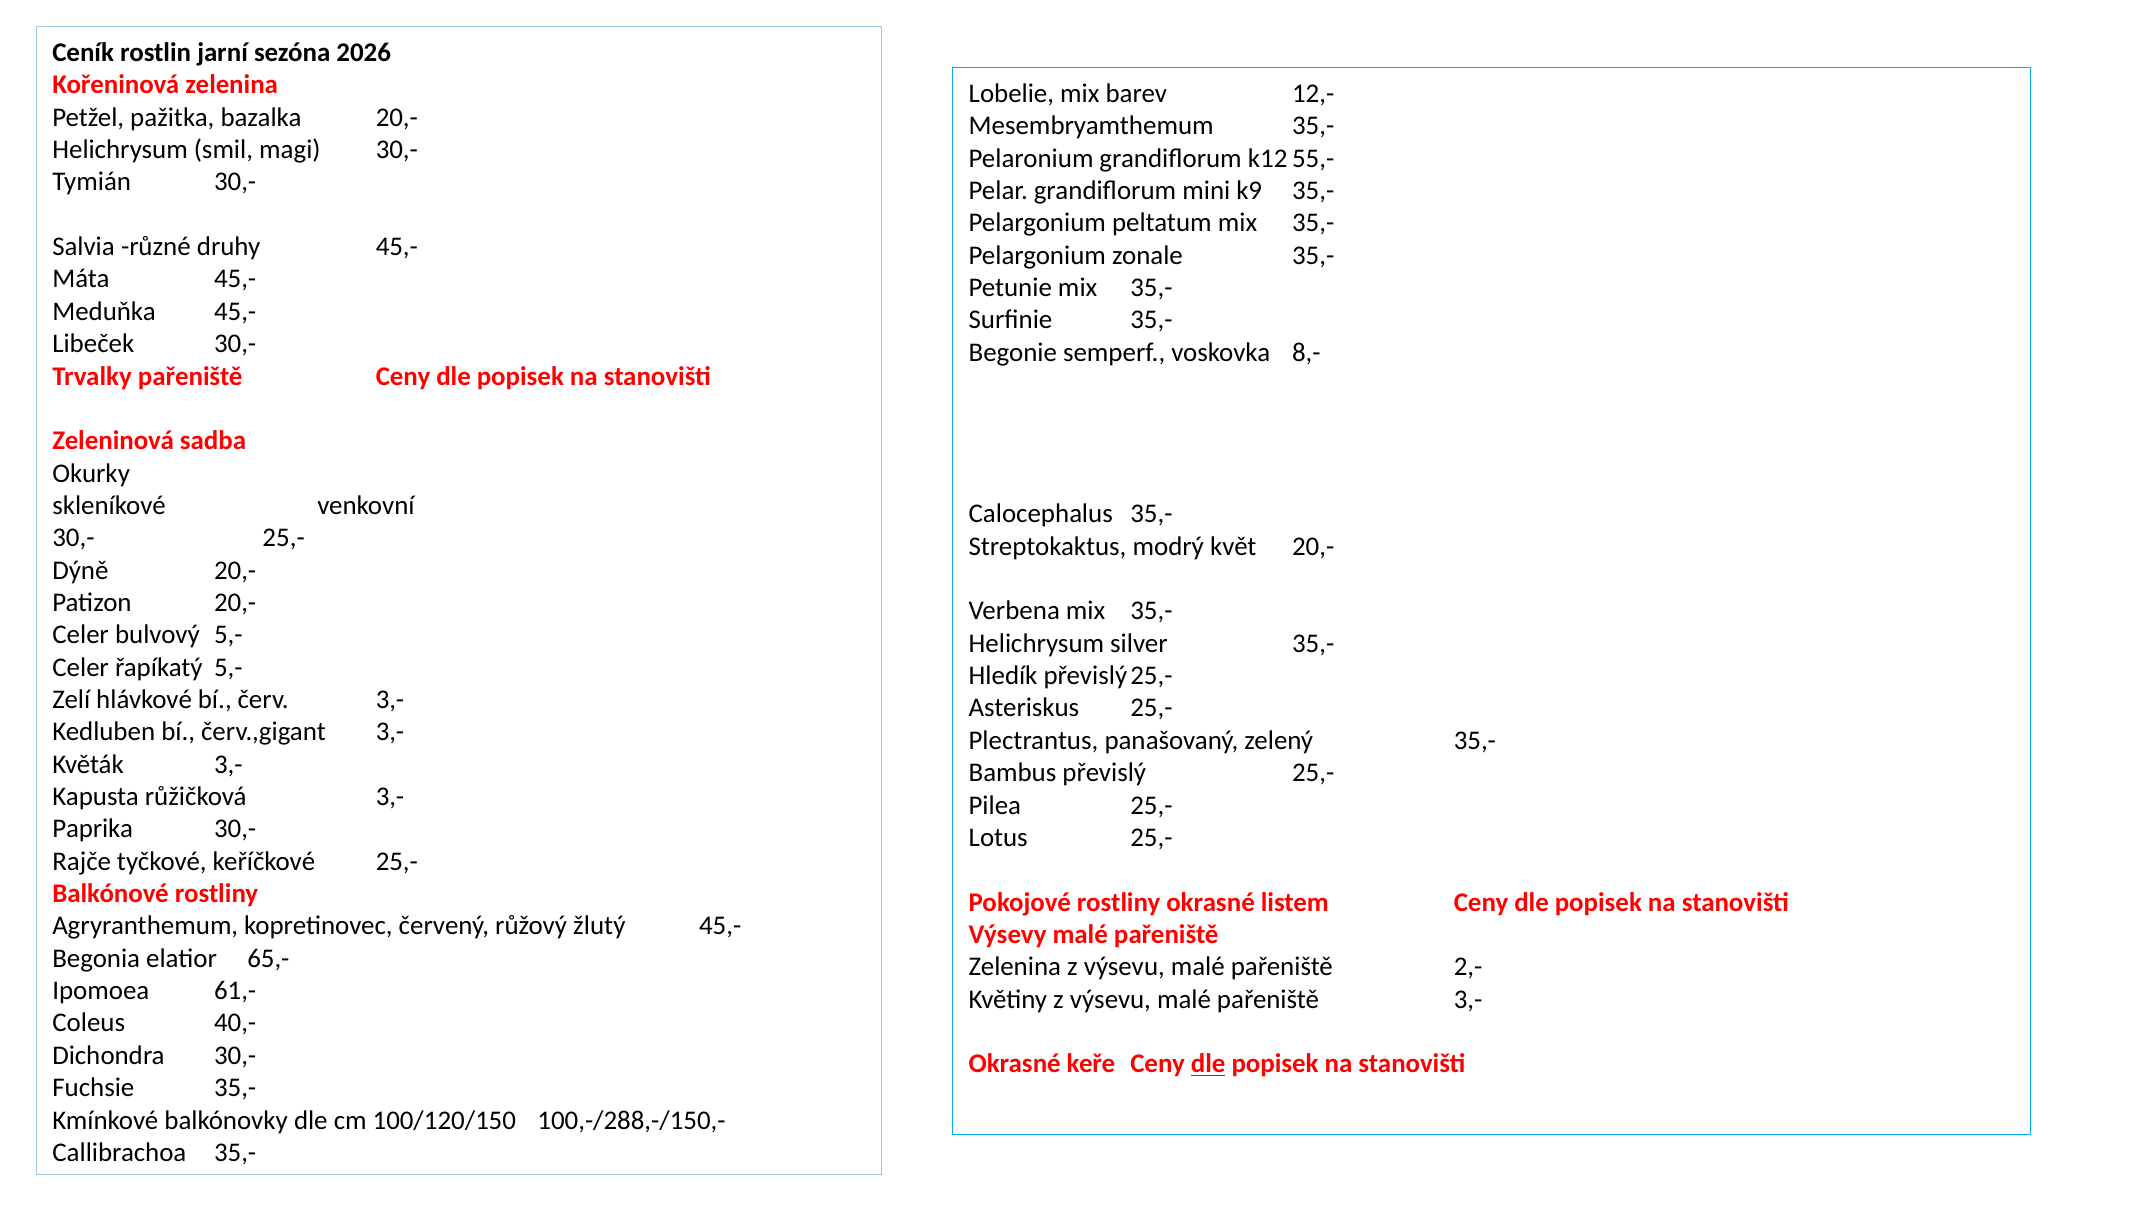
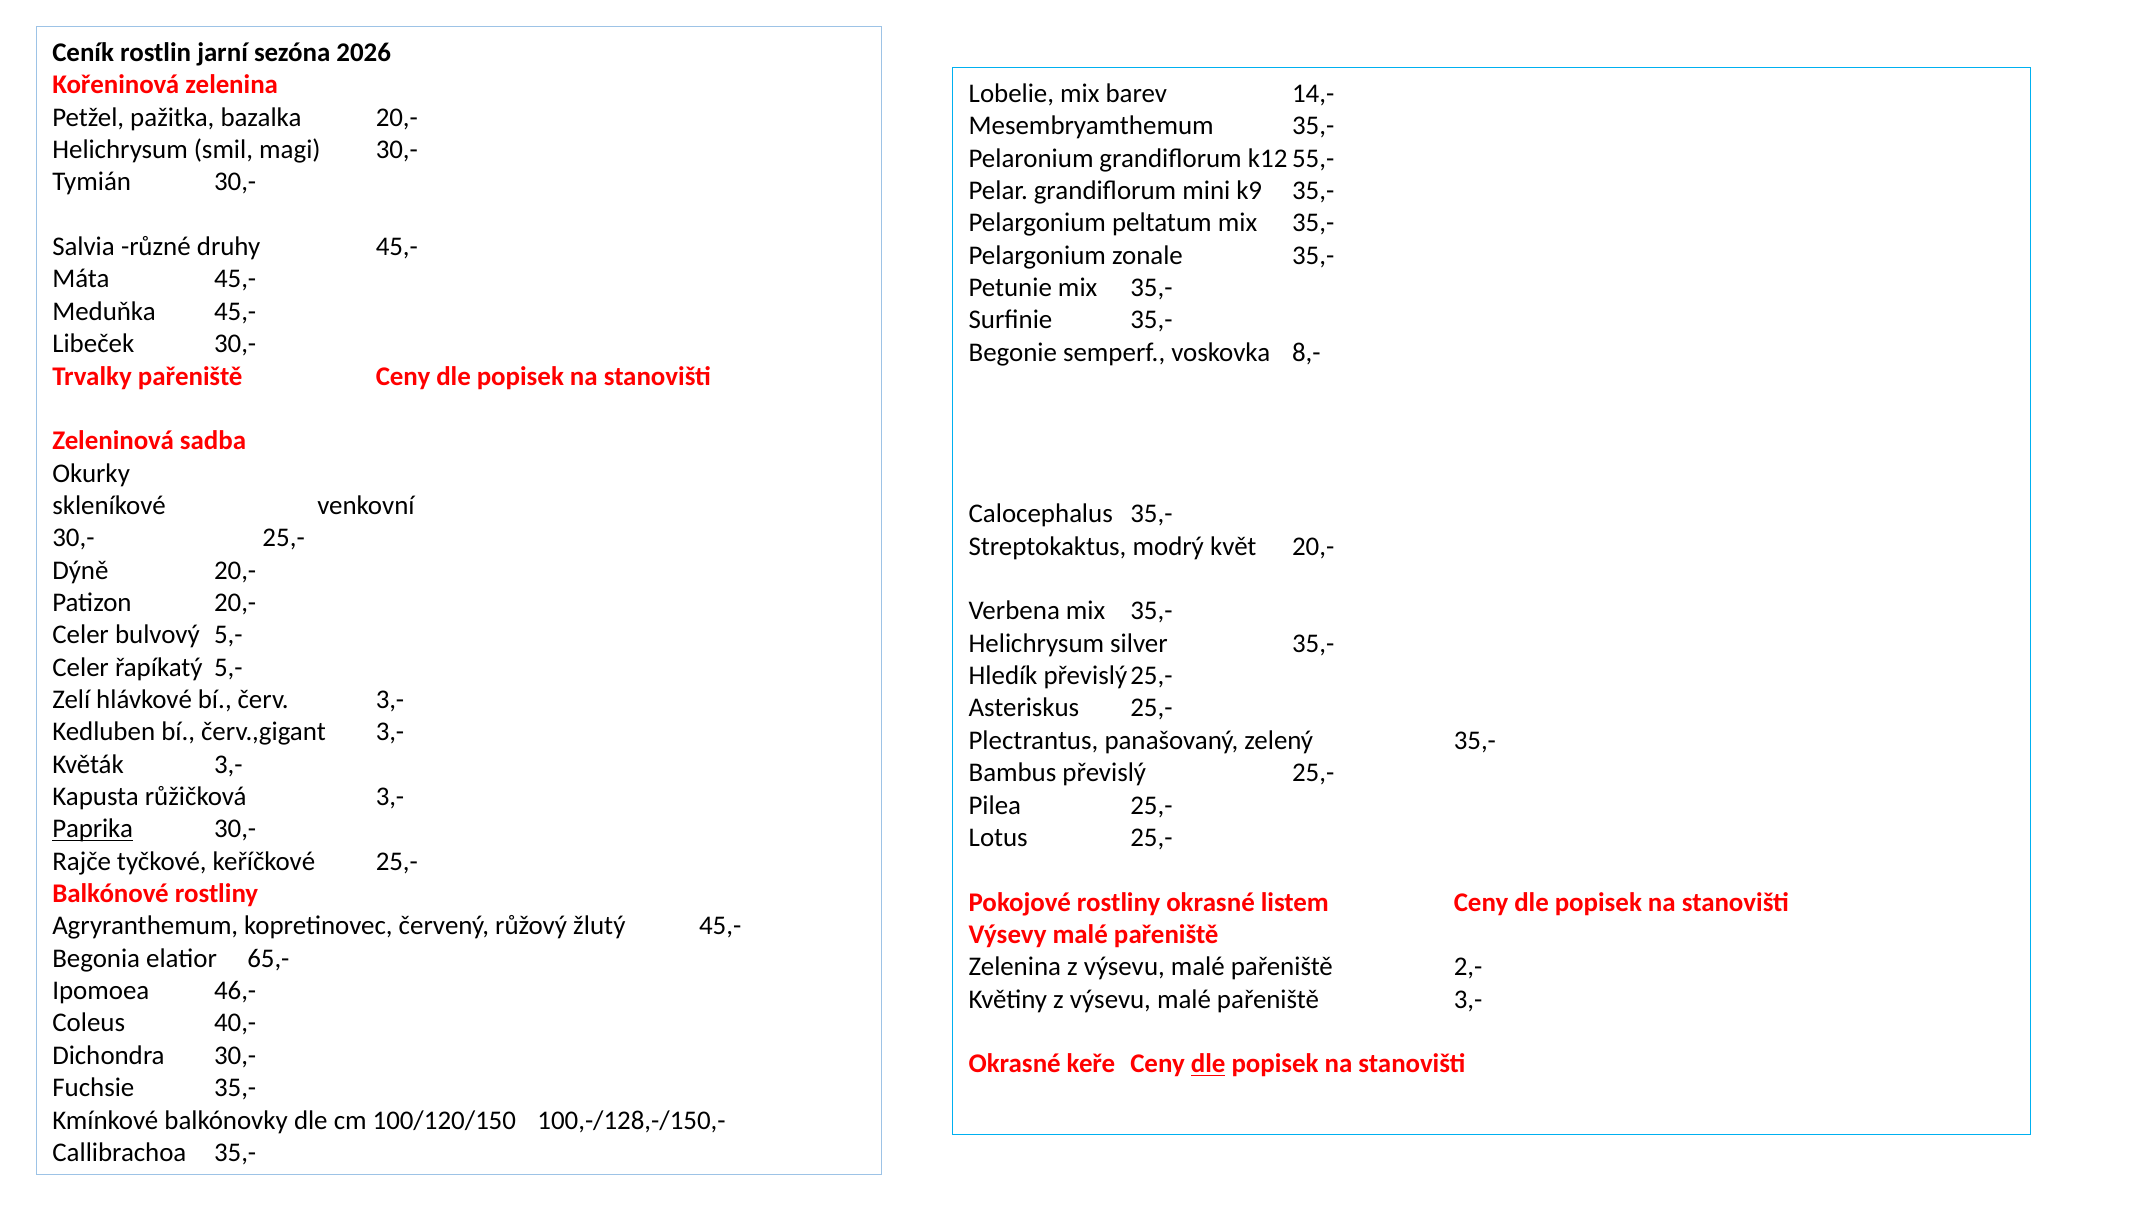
12,-: 12,- -> 14,-
Paprika underline: none -> present
61,-: 61,- -> 46,-
100,-/288,-/150,-: 100,-/288,-/150,- -> 100,-/128,-/150,-
